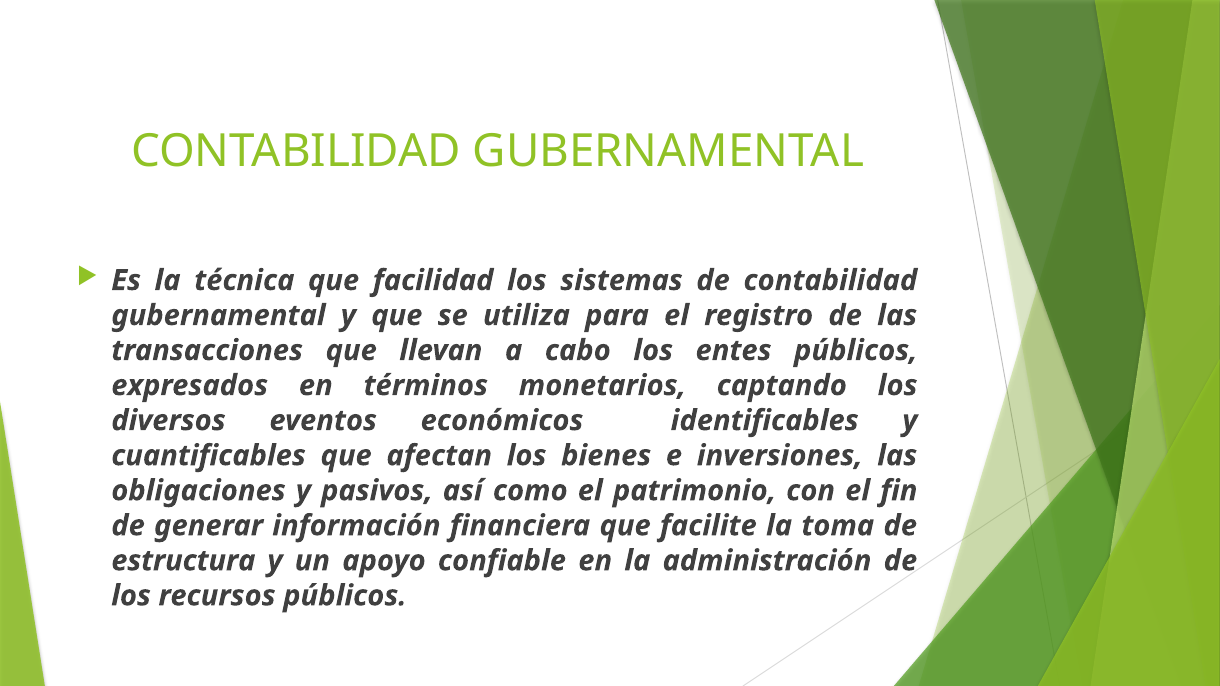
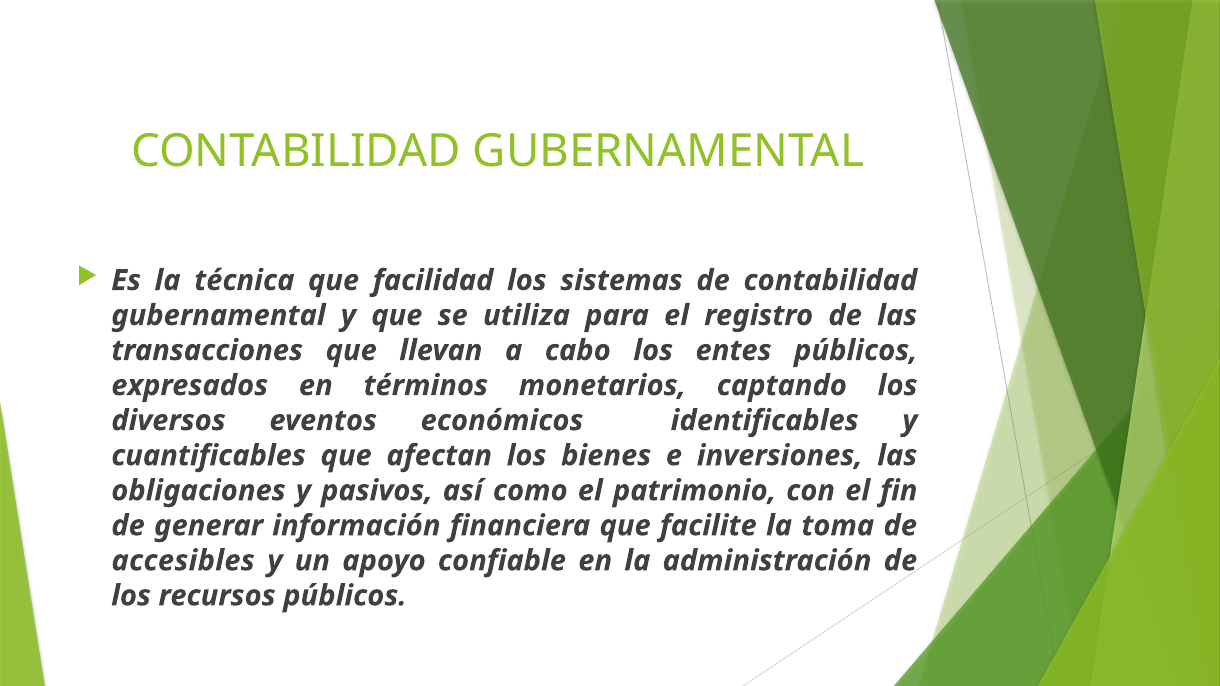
estructura: estructura -> accesibles
